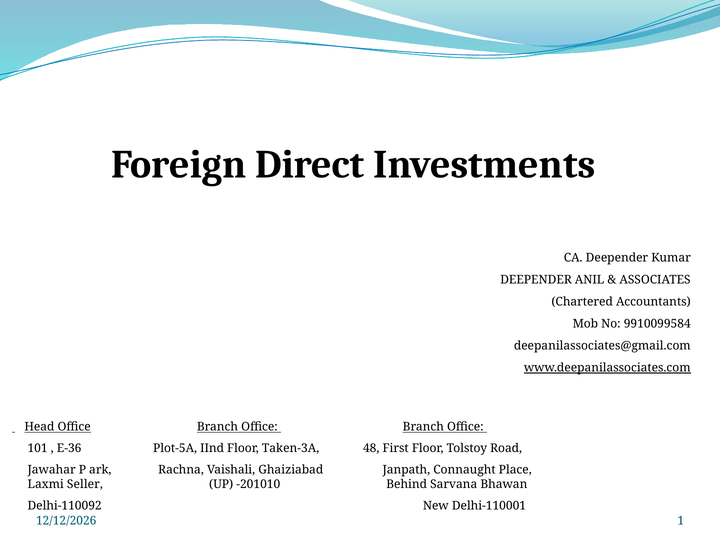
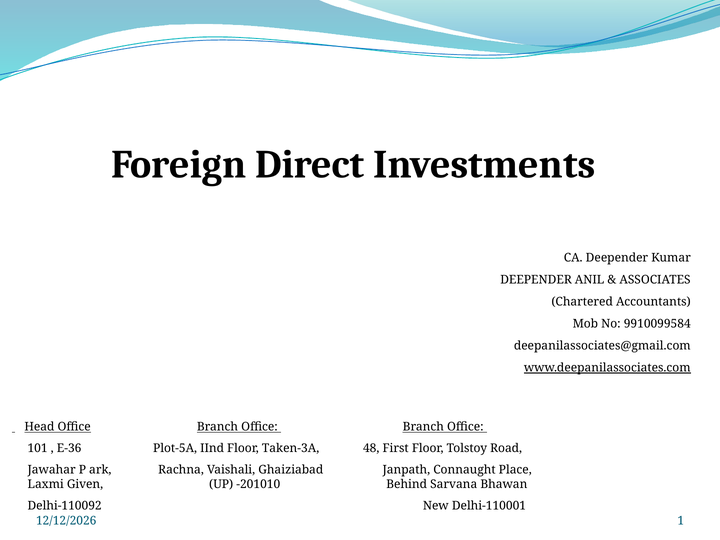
Seller: Seller -> Given
